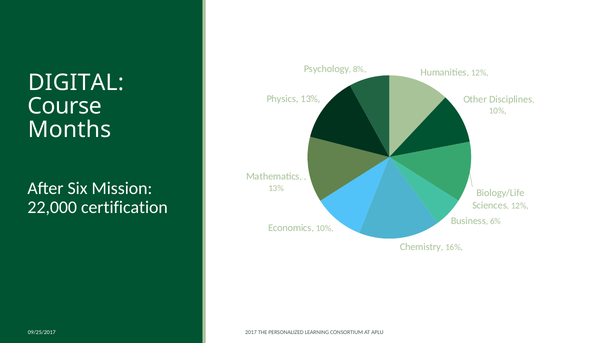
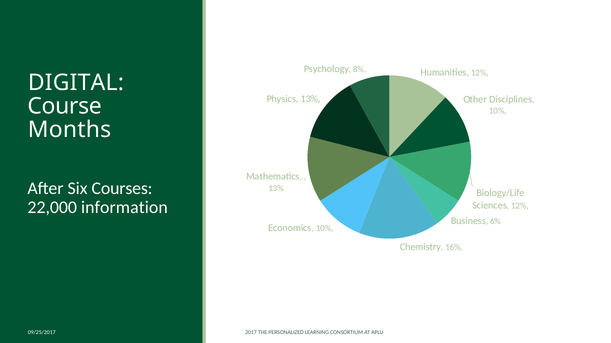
Mission: Mission -> Courses
certification: certification -> information
